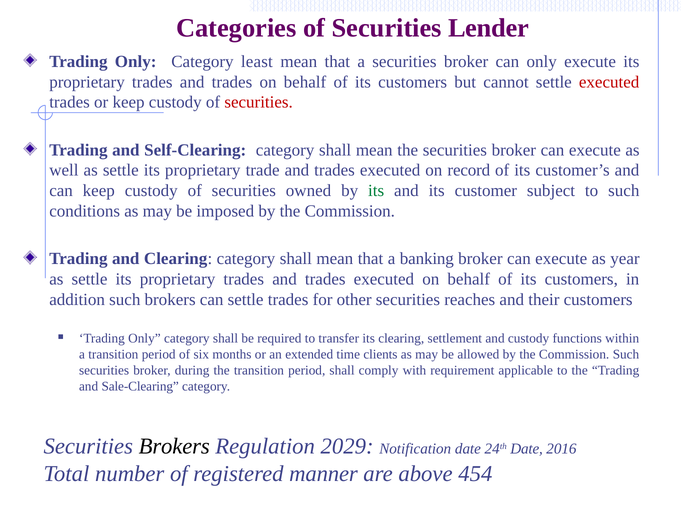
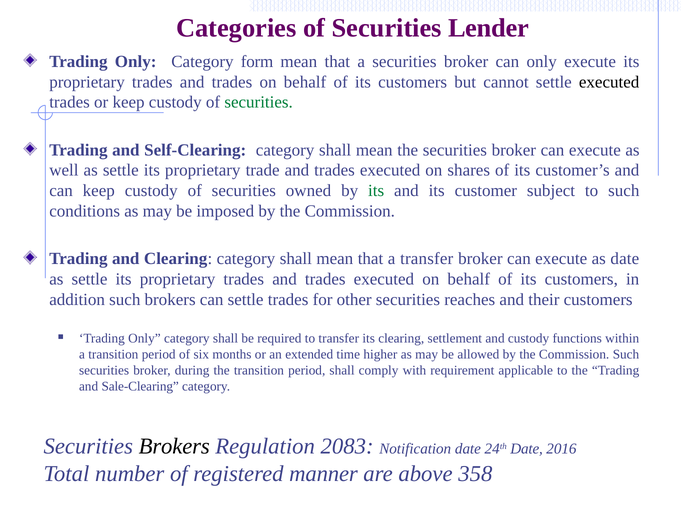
least: least -> form
executed at (609, 82) colour: red -> black
securities at (259, 102) colour: red -> green
record: record -> shares
a banking: banking -> transfer
as year: year -> date
clients: clients -> higher
2029: 2029 -> 2083
454: 454 -> 358
